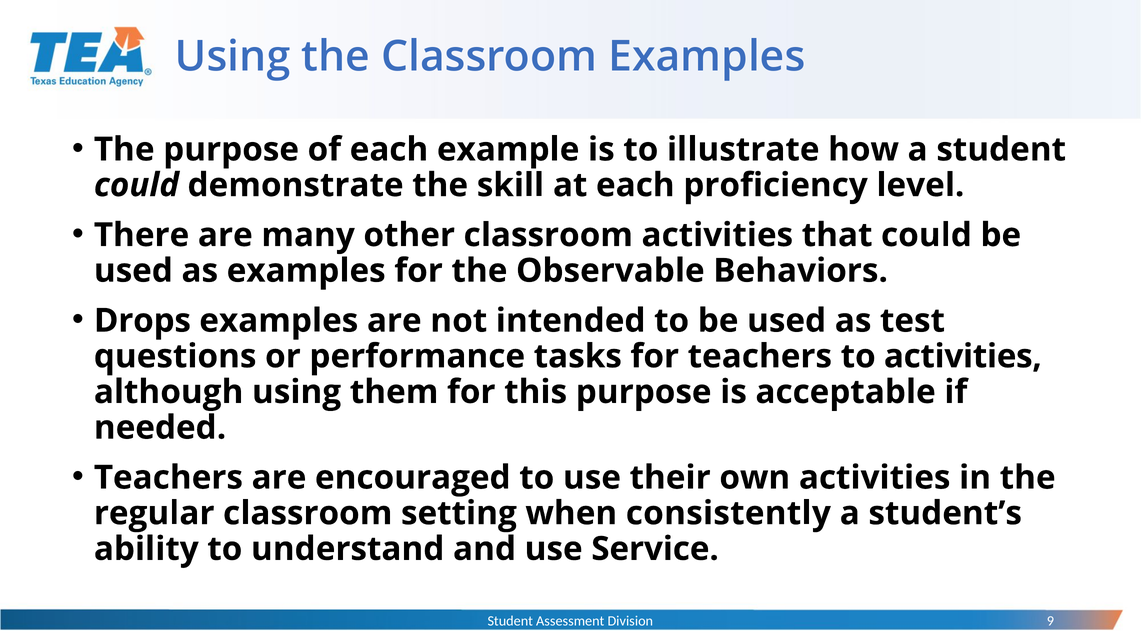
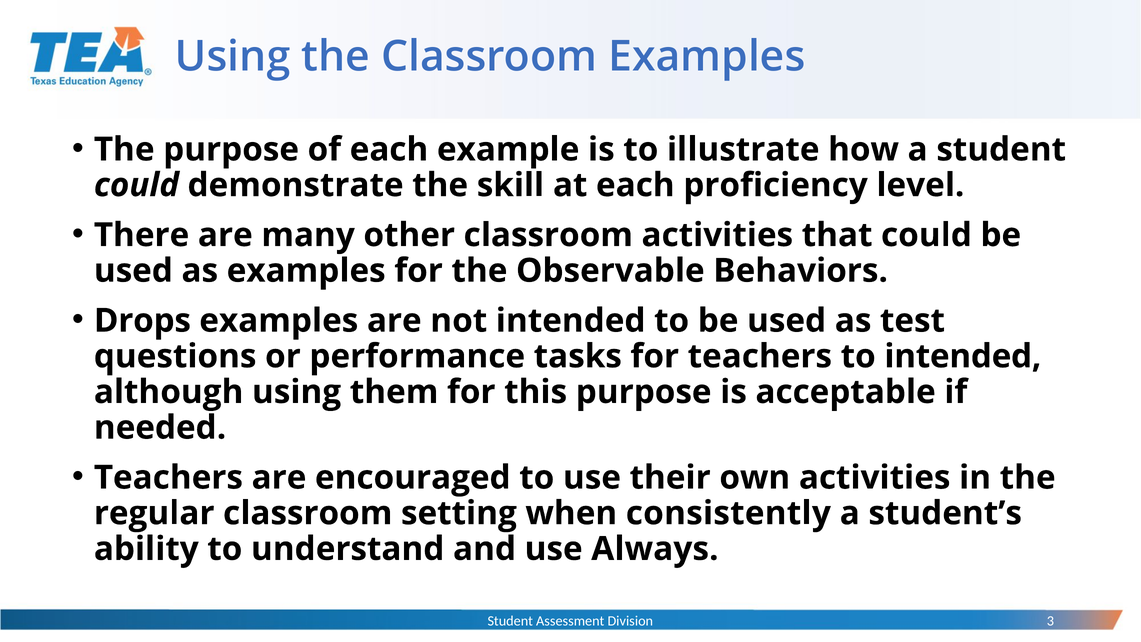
to activities: activities -> intended
Service: Service -> Always
9: 9 -> 3
